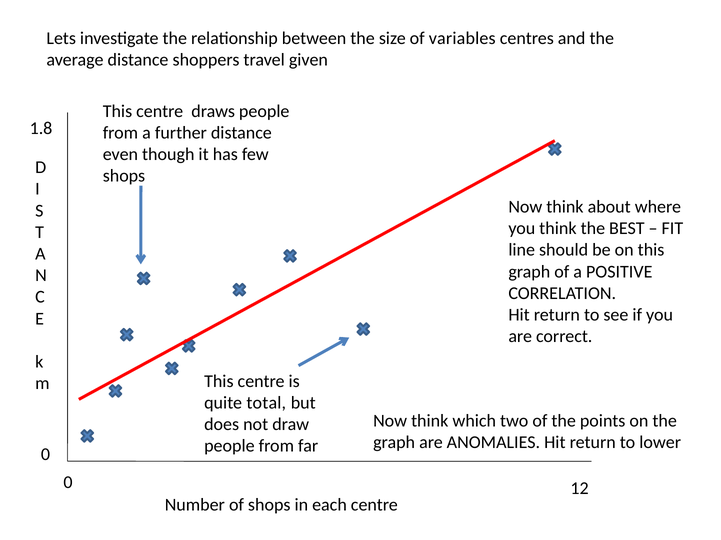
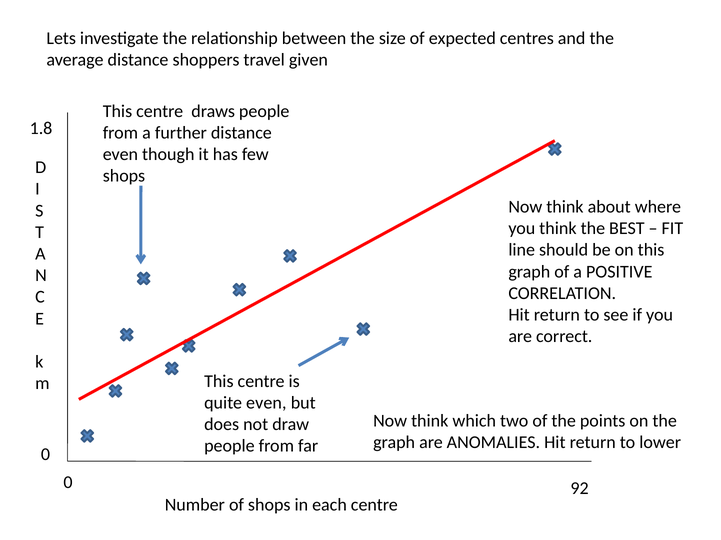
variables: variables -> expected
quite total: total -> even
12: 12 -> 92
